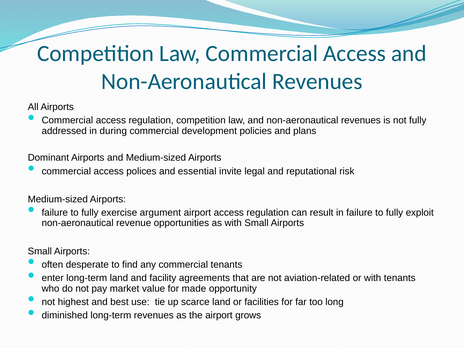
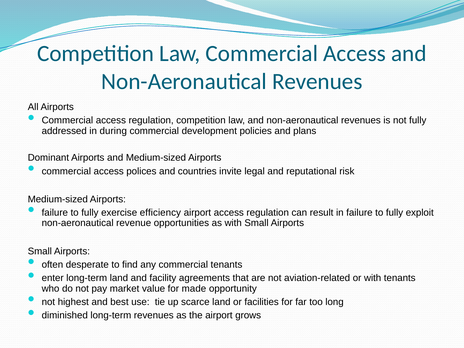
essential: essential -> countries
argument: argument -> efficiency
